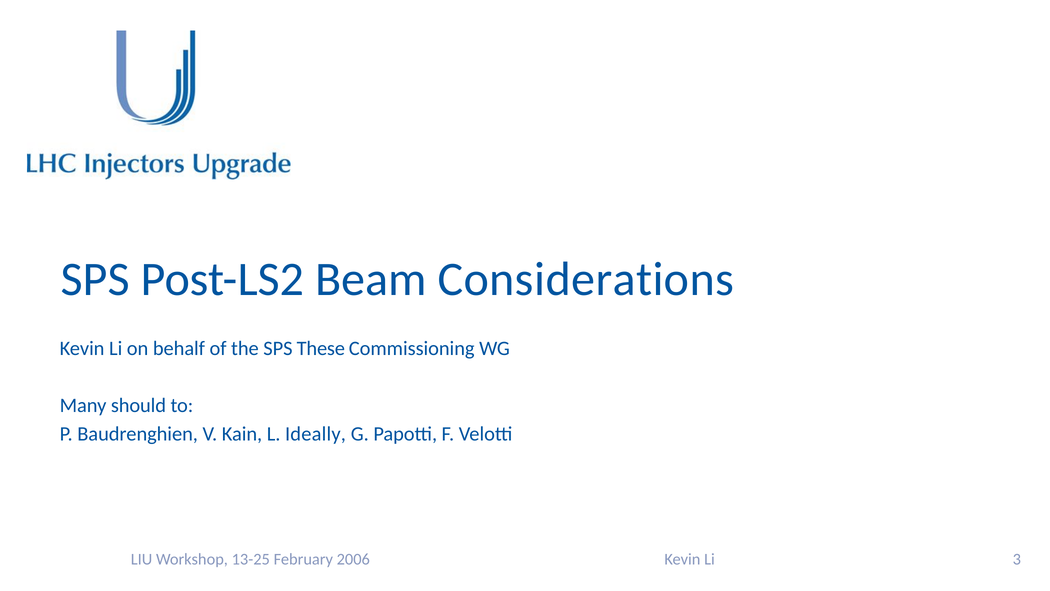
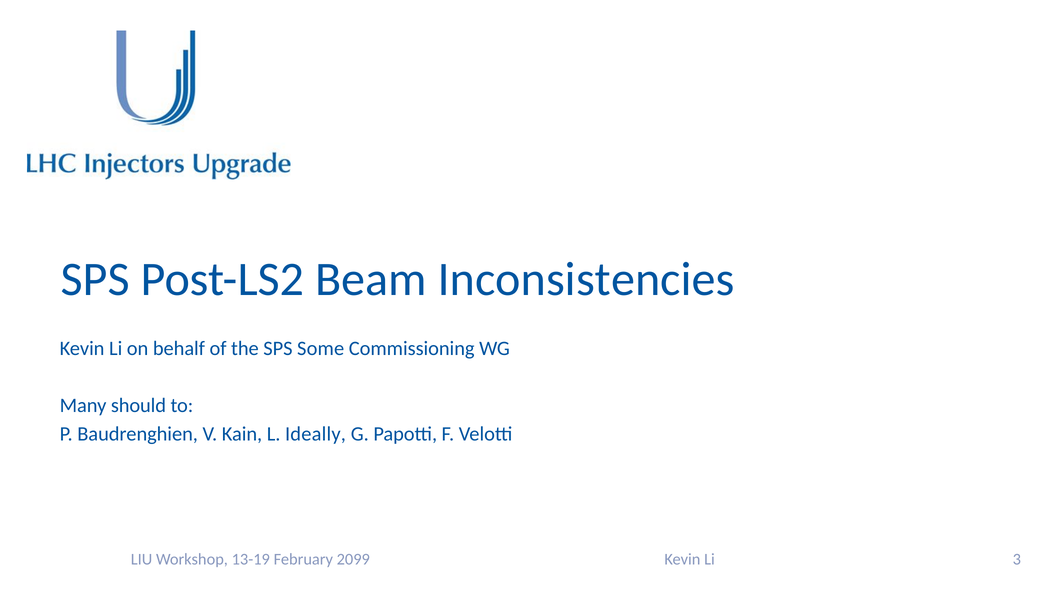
Considerations: Considerations -> Inconsistencies
These: These -> Some
13-25: 13-25 -> 13-19
2006: 2006 -> 2099
